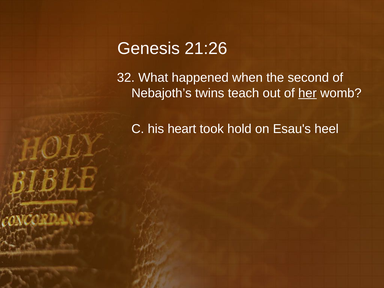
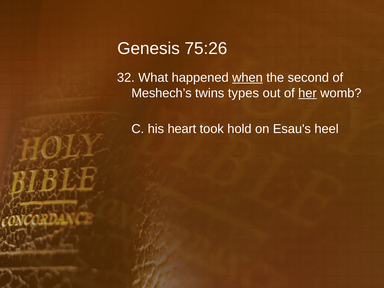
21:26: 21:26 -> 75:26
when underline: none -> present
Nebajoth’s: Nebajoth’s -> Meshech’s
teach: teach -> types
